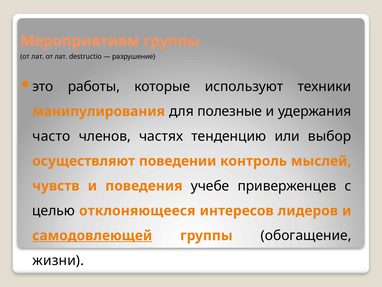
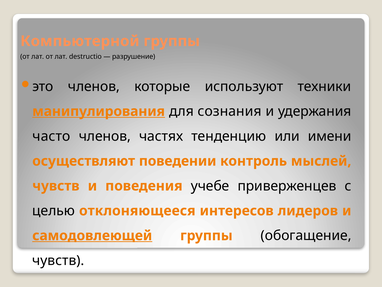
Мероприятиям: Мероприятиям -> Компьютерной
это работы: работы -> членов
манипулирования underline: none -> present
полезные: полезные -> сознания
выбор: выбор -> имени
жизни at (58, 260): жизни -> чувств
